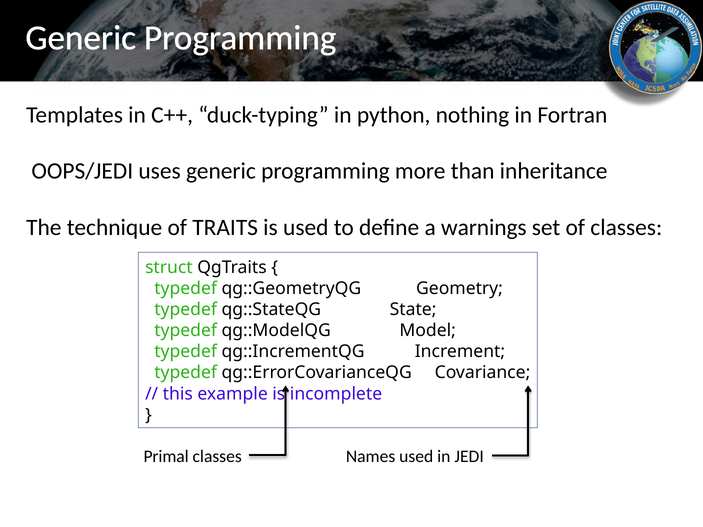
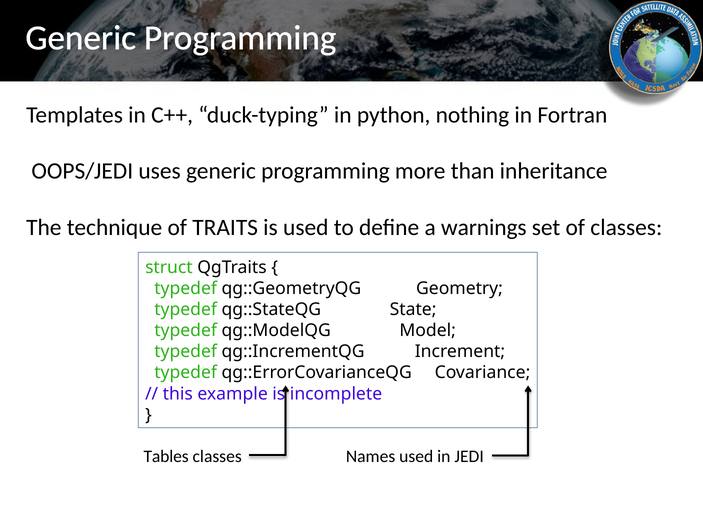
Primal: Primal -> Tables
